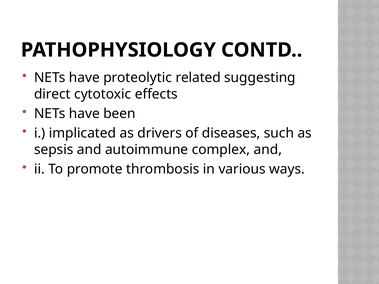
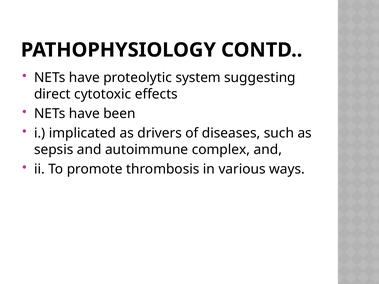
related: related -> system
